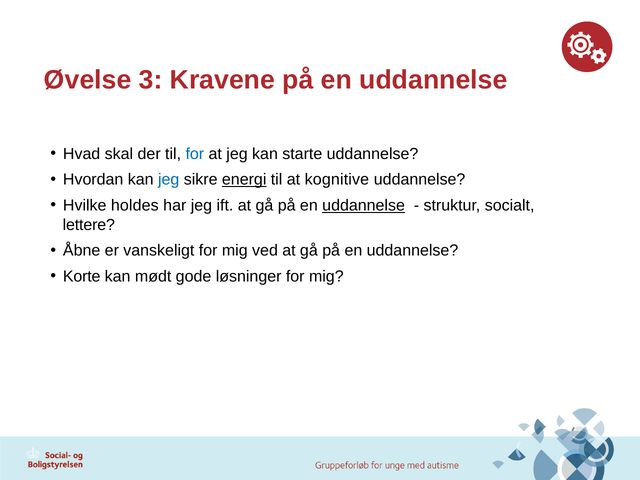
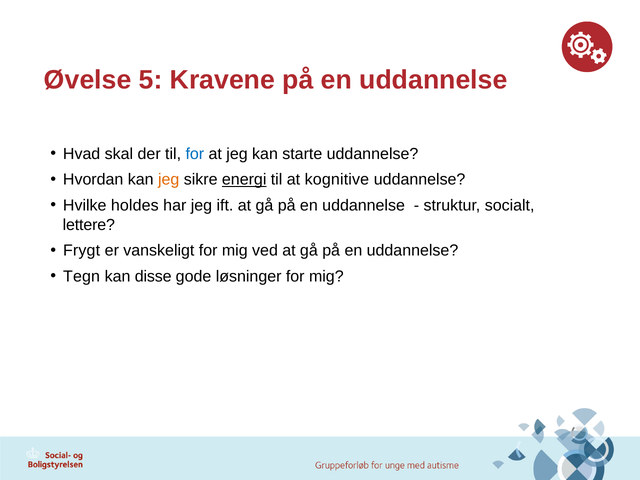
3: 3 -> 5
jeg at (169, 180) colour: blue -> orange
uddannelse at (364, 206) underline: present -> none
Åbne: Åbne -> Frygt
Korte: Korte -> Tegn
mødt: mødt -> disse
